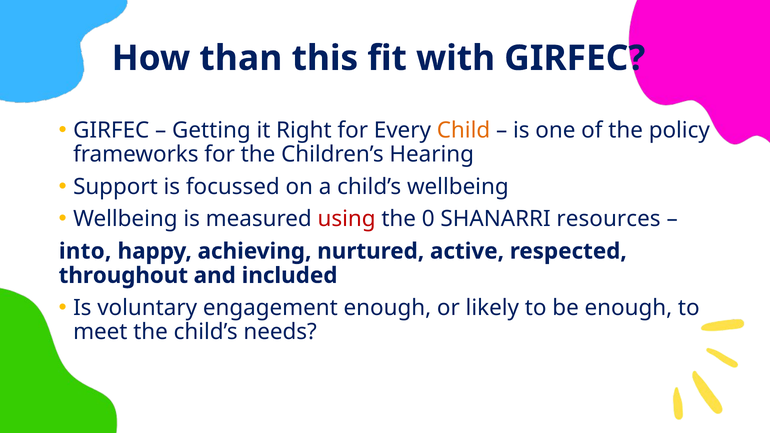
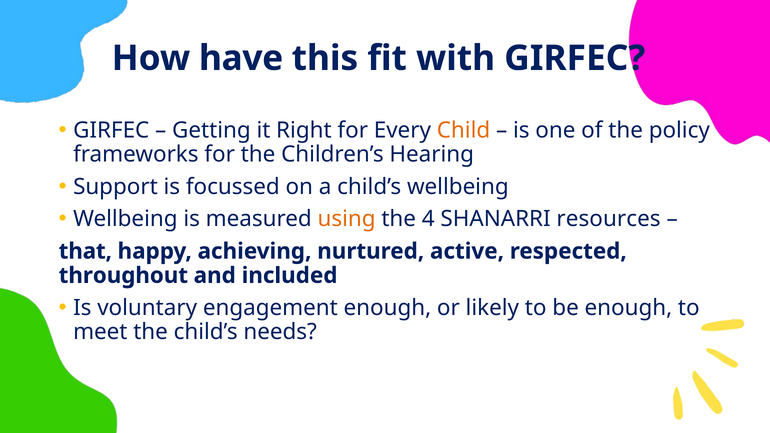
than: than -> have
using colour: red -> orange
0: 0 -> 4
into: into -> that
